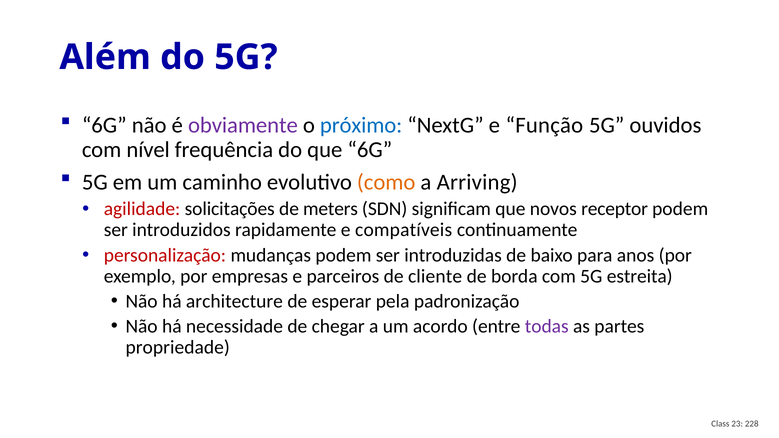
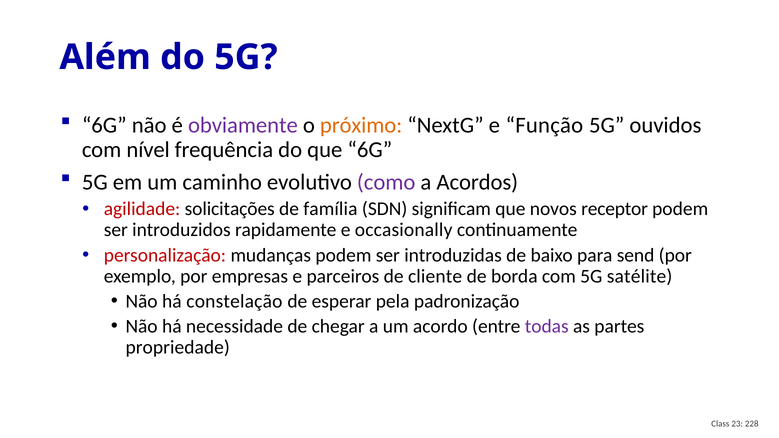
próximo colour: blue -> orange
como colour: orange -> purple
Arriving: Arriving -> Acordos
meters: meters -> família
compatíveis: compatíveis -> occasionally
anos: anos -> send
estreita: estreita -> satélite
architecture: architecture -> constelação
